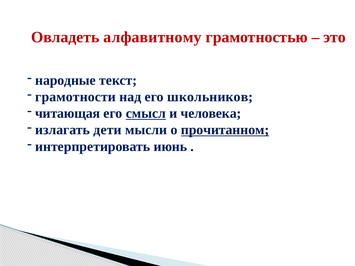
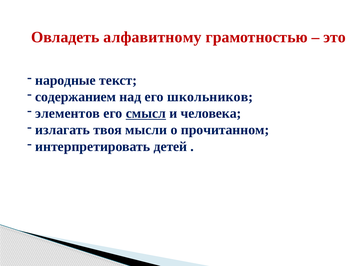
грамотности: грамотности -> содержанием
читающая: читающая -> элементов
дети: дети -> твоя
прочитанном underline: present -> none
июнь: июнь -> детей
